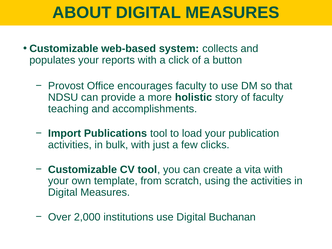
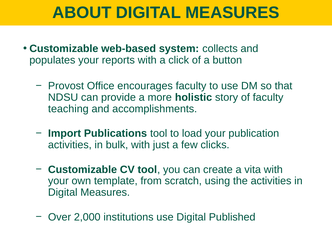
Buchanan: Buchanan -> Published
